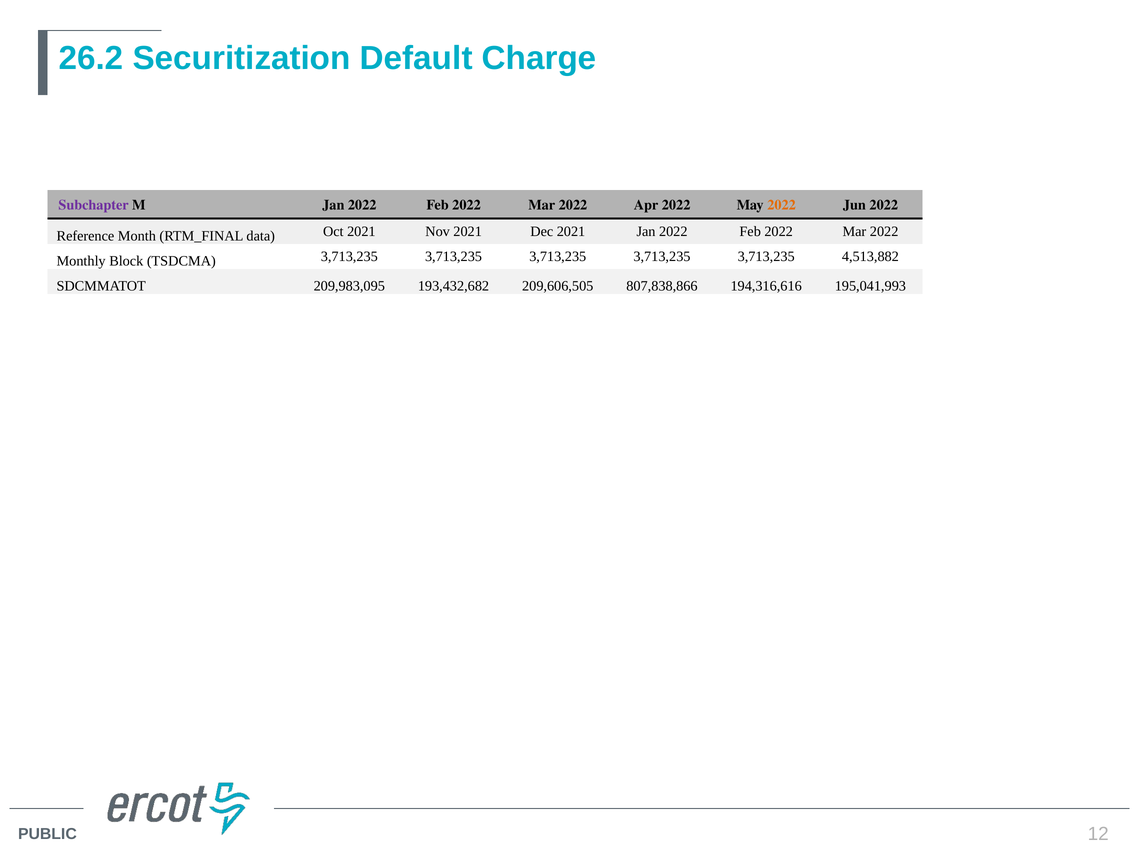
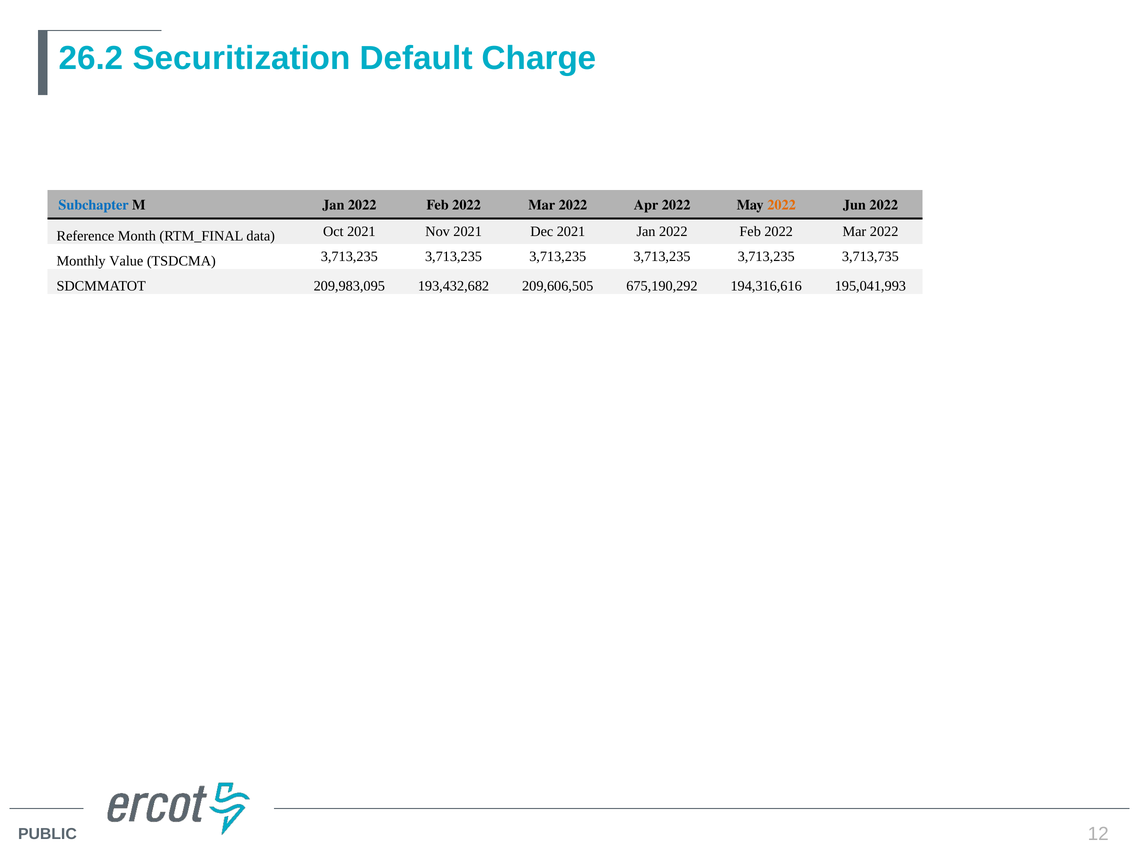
Subchapter colour: purple -> blue
Block: Block -> Value
4,513,882: 4,513,882 -> 3,713,735
807,838,866: 807,838,866 -> 675,190,292
